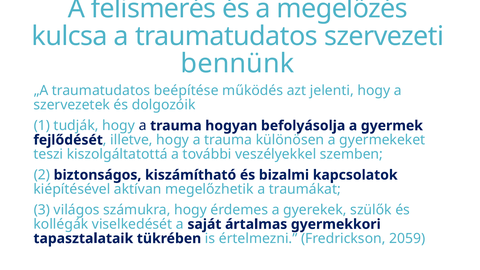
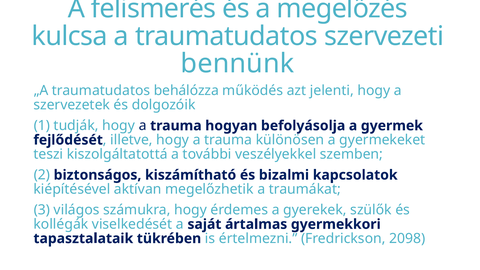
beépítése: beépítése -> behálózza
2059: 2059 -> 2098
